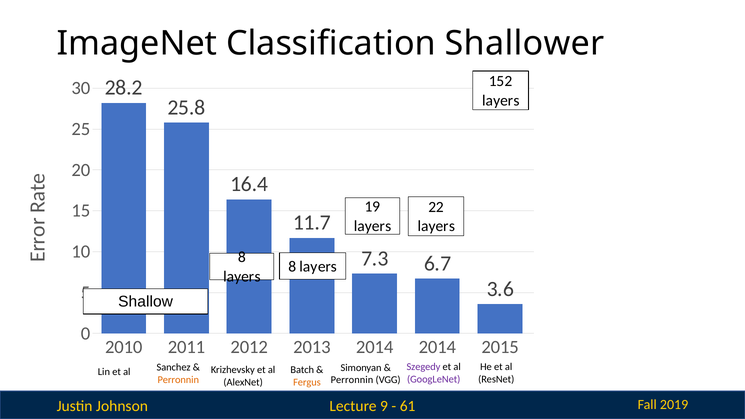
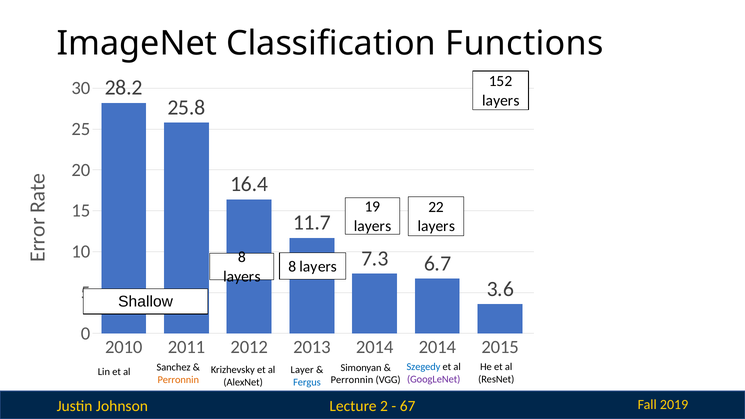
Shallower: Shallower -> Functions
Szegedy colour: purple -> blue
Batch: Batch -> Layer
Fergus colour: orange -> blue
9: 9 -> 2
61: 61 -> 67
